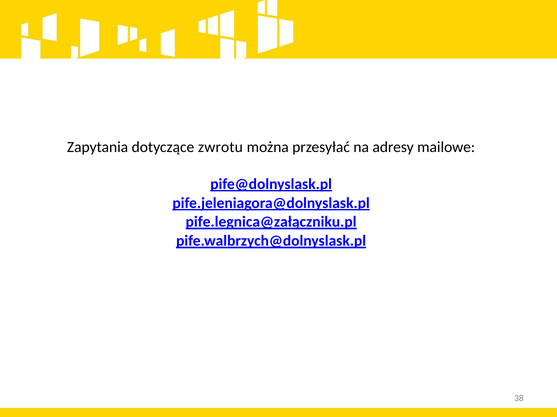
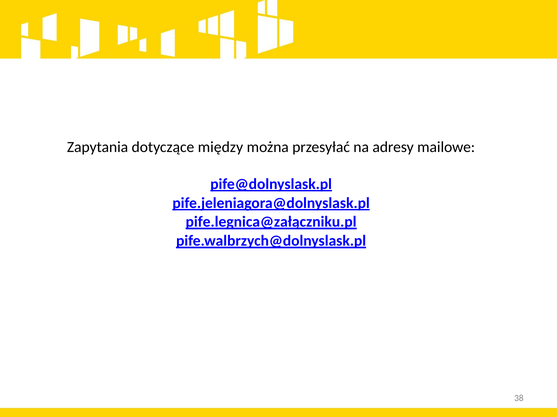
zwrotu: zwrotu -> między
